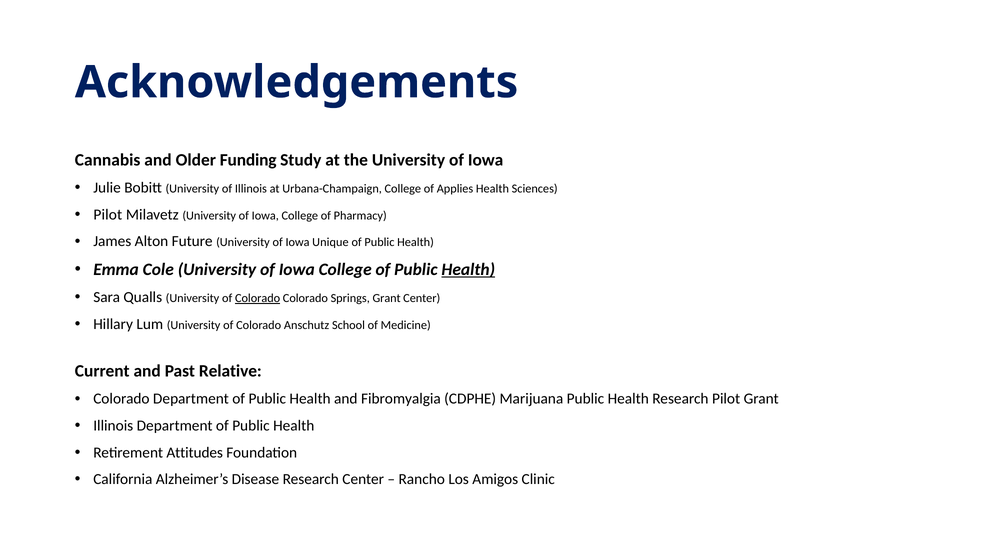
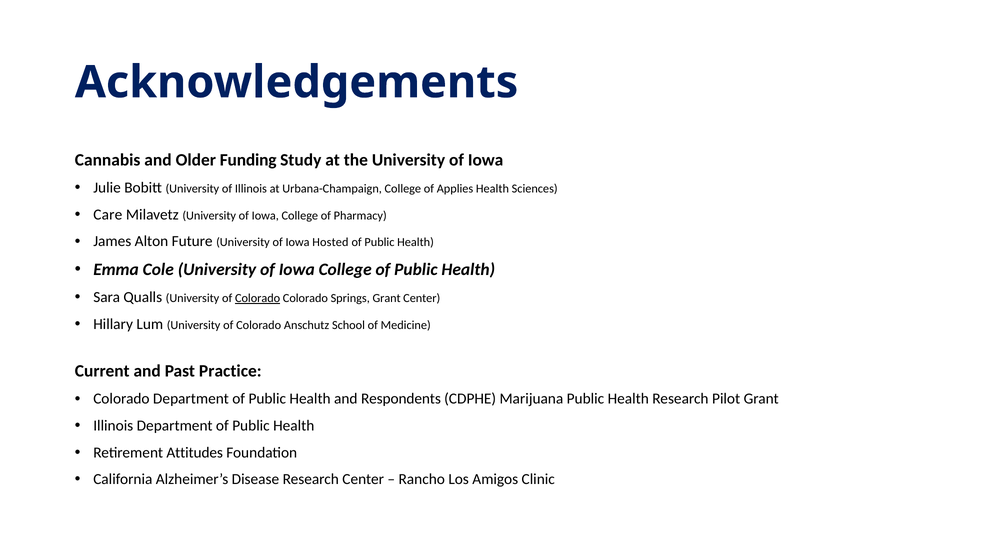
Pilot at (108, 215): Pilot -> Care
Unique: Unique -> Hosted
Health at (468, 269) underline: present -> none
Relative: Relative -> Practice
Fibromyalgia: Fibromyalgia -> Respondents
